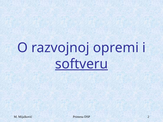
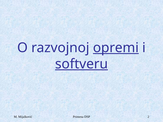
opremi underline: none -> present
